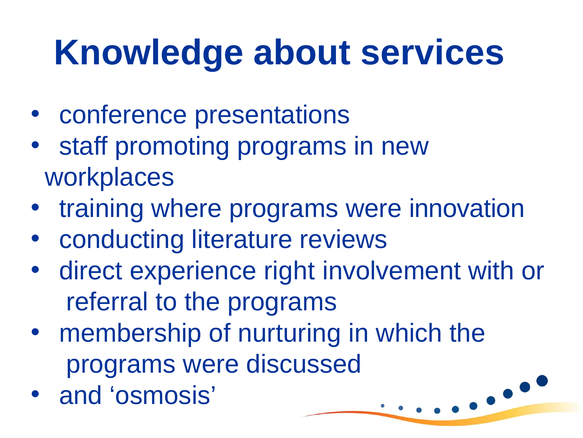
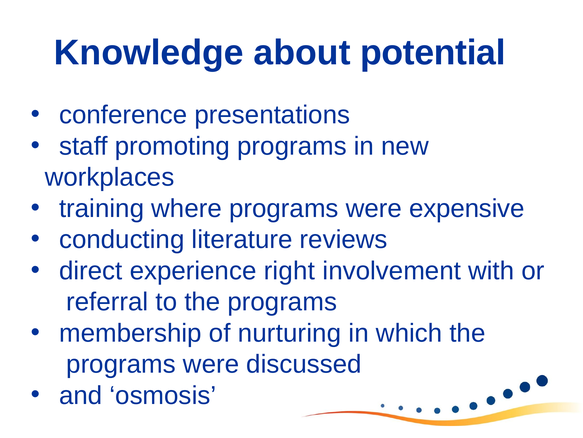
services: services -> potential
innovation: innovation -> expensive
